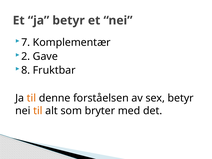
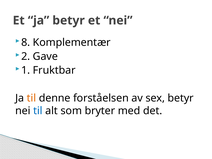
7: 7 -> 8
8: 8 -> 1
til at (38, 111) colour: orange -> blue
